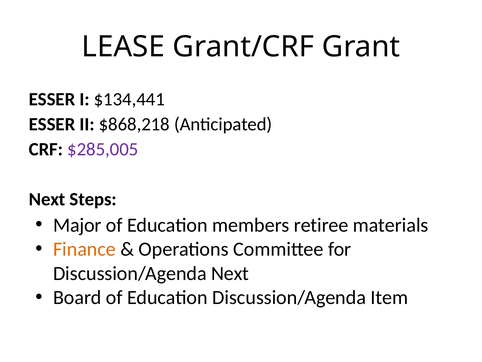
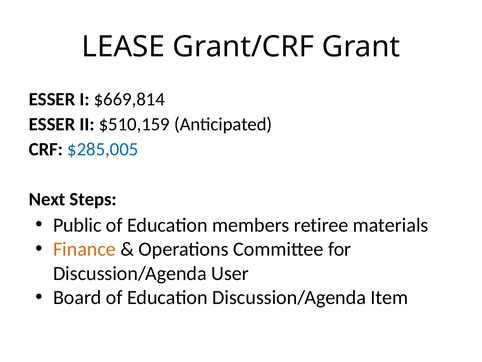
$134,441: $134,441 -> $669,814
$868,218: $868,218 -> $510,159
$285,005 colour: purple -> blue
Major: Major -> Public
Discussion/Agenda Next: Next -> User
